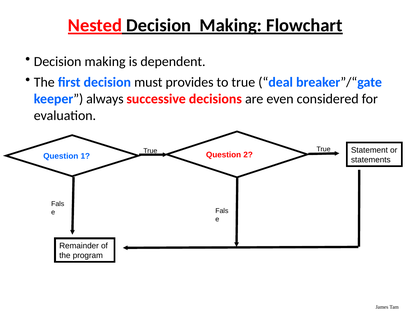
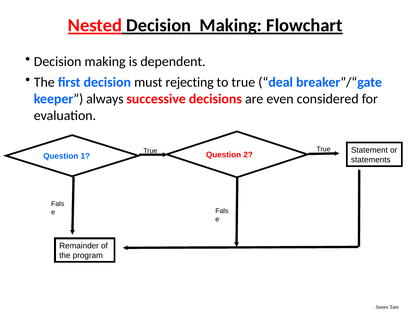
provides: provides -> rejecting
